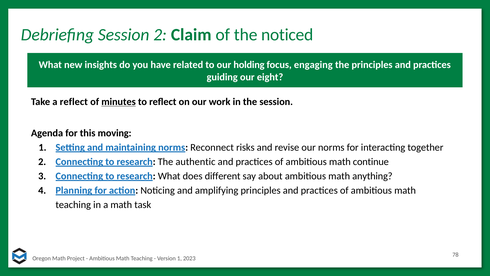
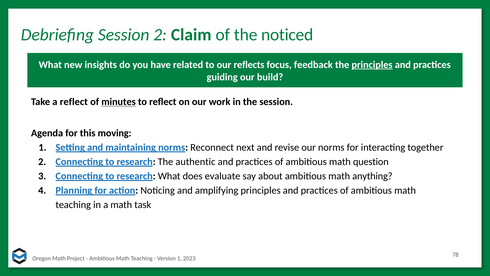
holding: holding -> reflects
engaging: engaging -> feedback
principles at (372, 65) underline: none -> present
eight: eight -> build
risks: risks -> next
continue: continue -> question
different: different -> evaluate
